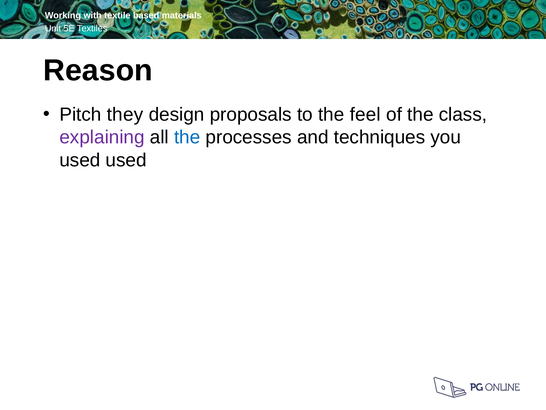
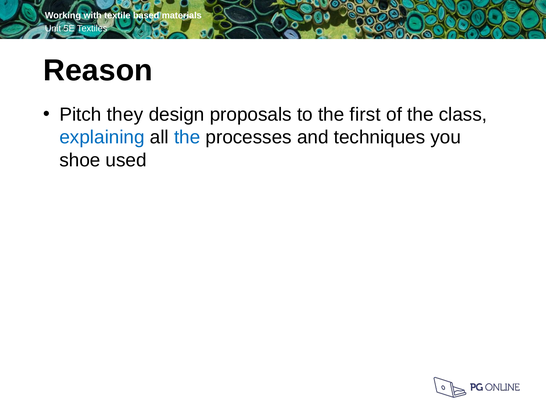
feel: feel -> first
explaining colour: purple -> blue
used at (80, 160): used -> shoe
